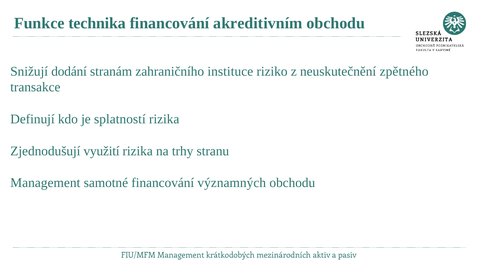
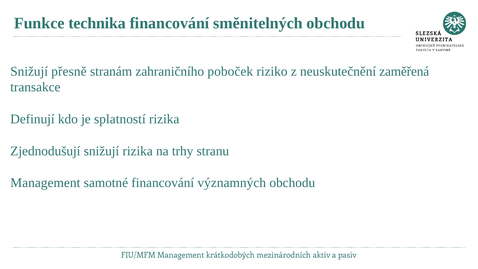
akreditivním: akreditivním -> směnitelných
dodání: dodání -> přesně
instituce: instituce -> poboček
zpětného: zpětného -> zaměřená
Zjednodušují využití: využití -> snižují
